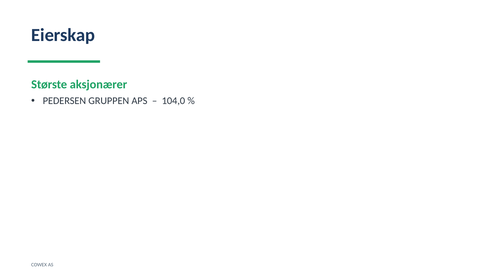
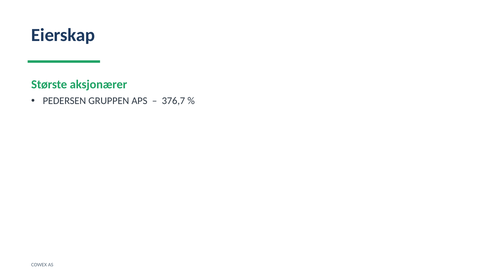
104,0: 104,0 -> 376,7
